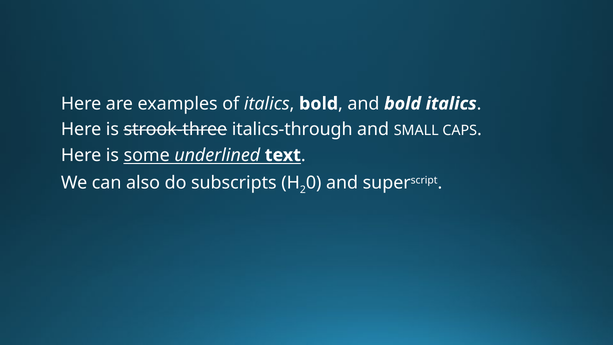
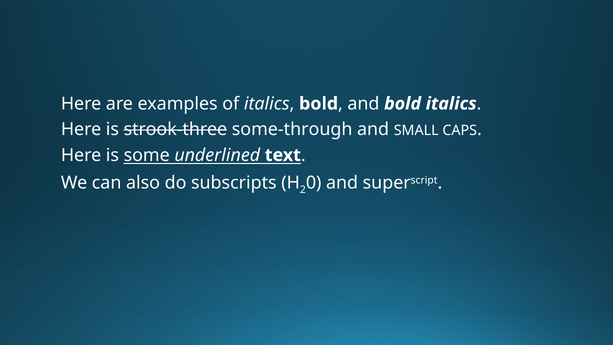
italics-through: italics-through -> some-through
